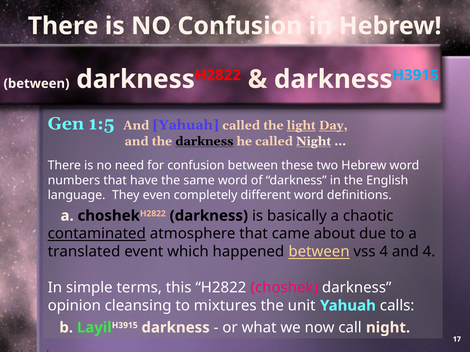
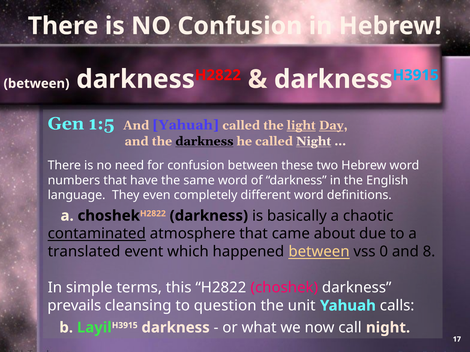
vss 4: 4 -> 0
and 4: 4 -> 8
opinion: opinion -> prevails
mixtures: mixtures -> question
